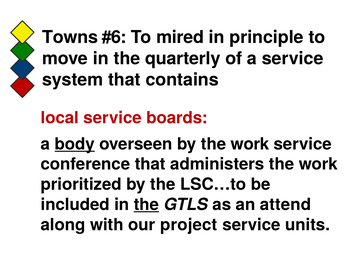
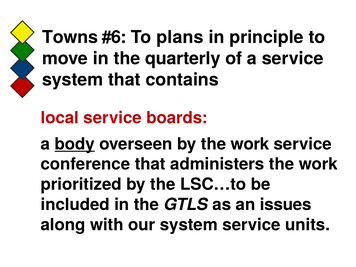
mired: mired -> plans
the at (146, 205) underline: present -> none
attend: attend -> issues
our project: project -> system
